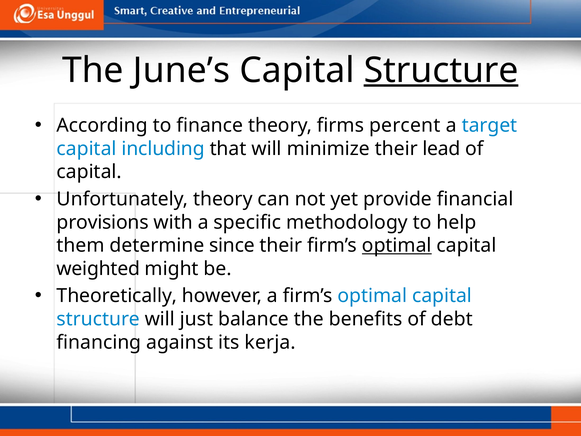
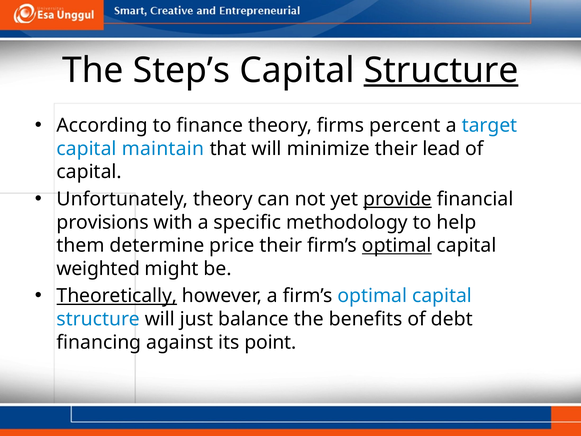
June’s: June’s -> Step’s
including: including -> maintain
provide underline: none -> present
since: since -> price
Theoretically underline: none -> present
kerja: kerja -> point
